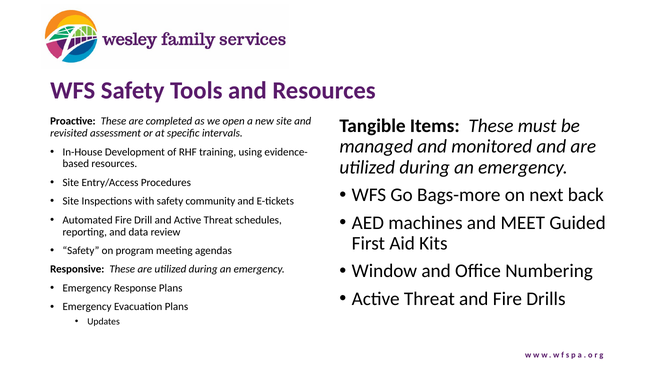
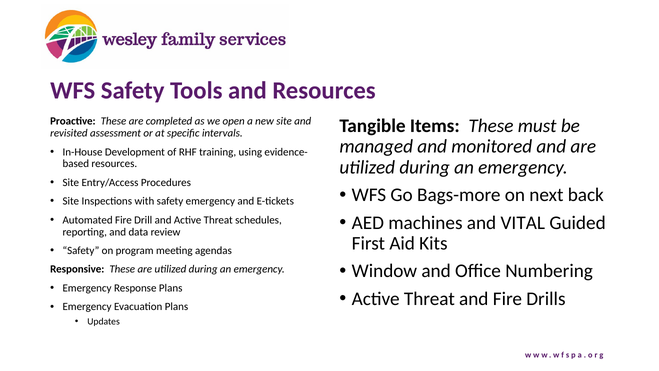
safety community: community -> emergency
MEET: MEET -> VITAL
